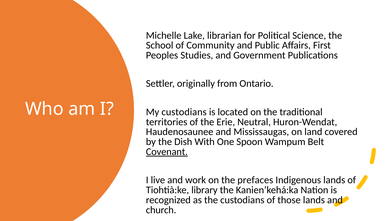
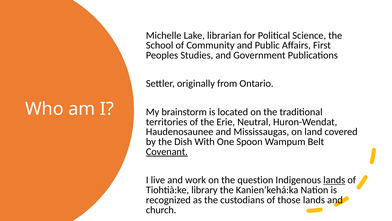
My custodians: custodians -> brainstorm
prefaces: prefaces -> question
lands at (334, 180) underline: none -> present
